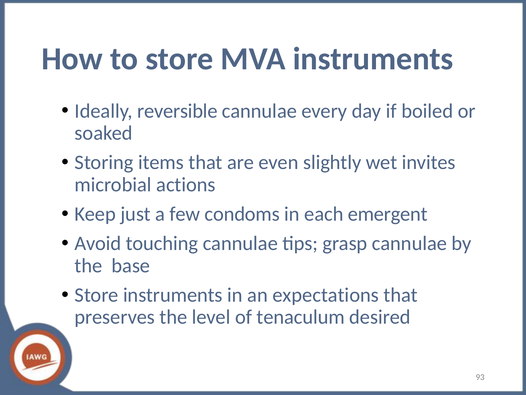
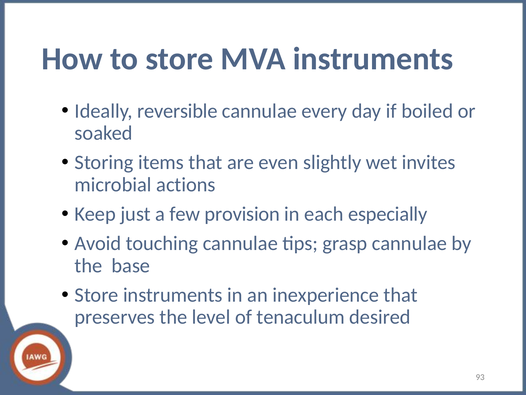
condoms: condoms -> provision
emergent: emergent -> especially
expectations: expectations -> inexperience
